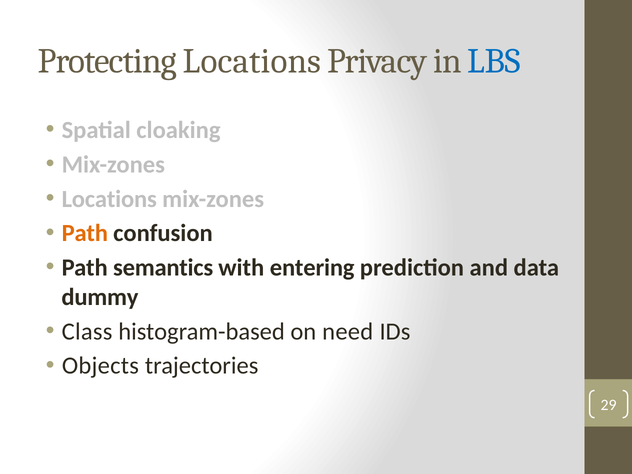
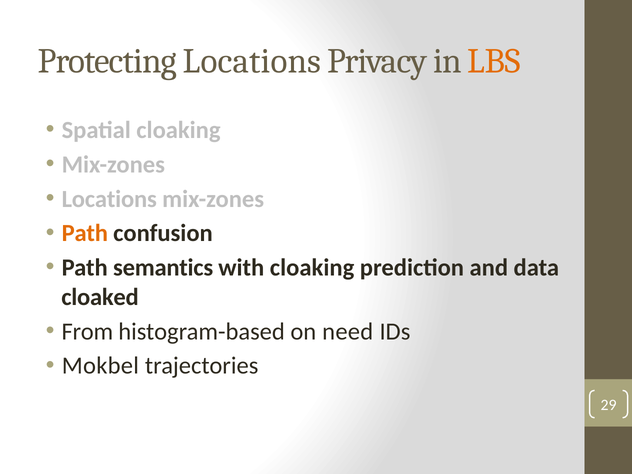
LBS colour: blue -> orange
with entering: entering -> cloaking
dummy: dummy -> cloaked
Class: Class -> From
Objects: Objects -> Mokbel
